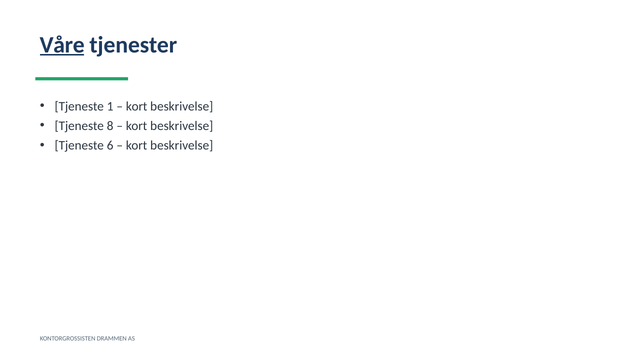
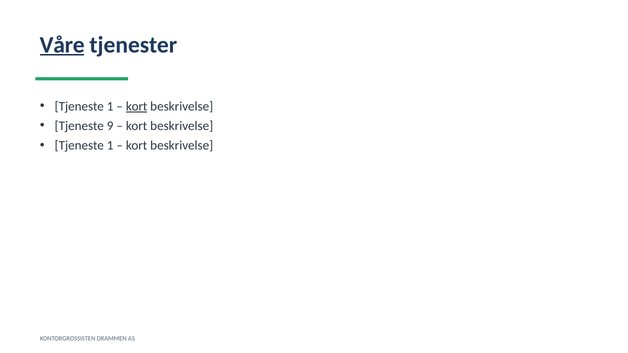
kort at (137, 106) underline: none -> present
8: 8 -> 9
6 at (110, 146): 6 -> 1
